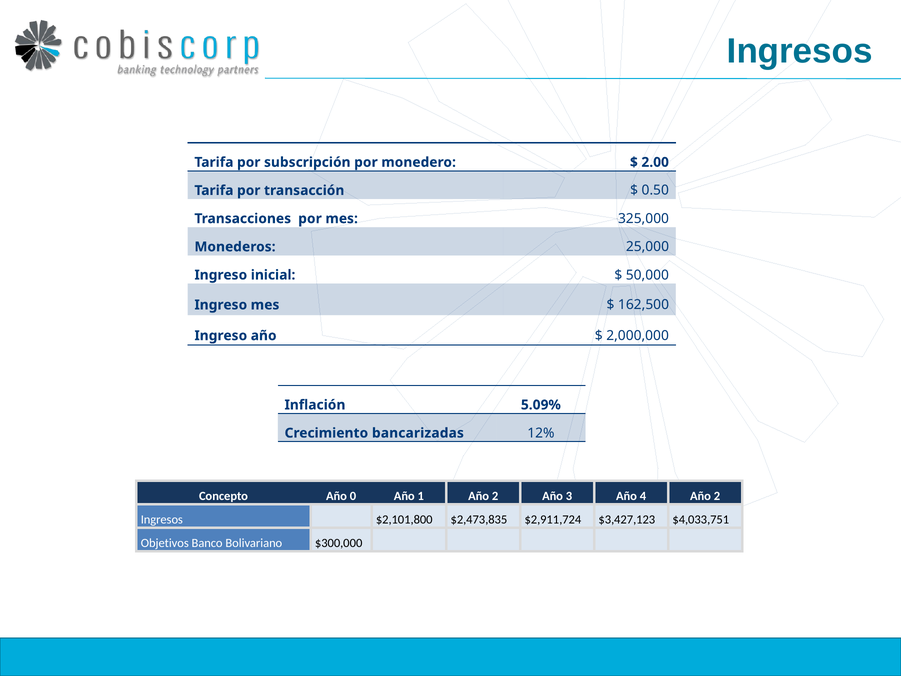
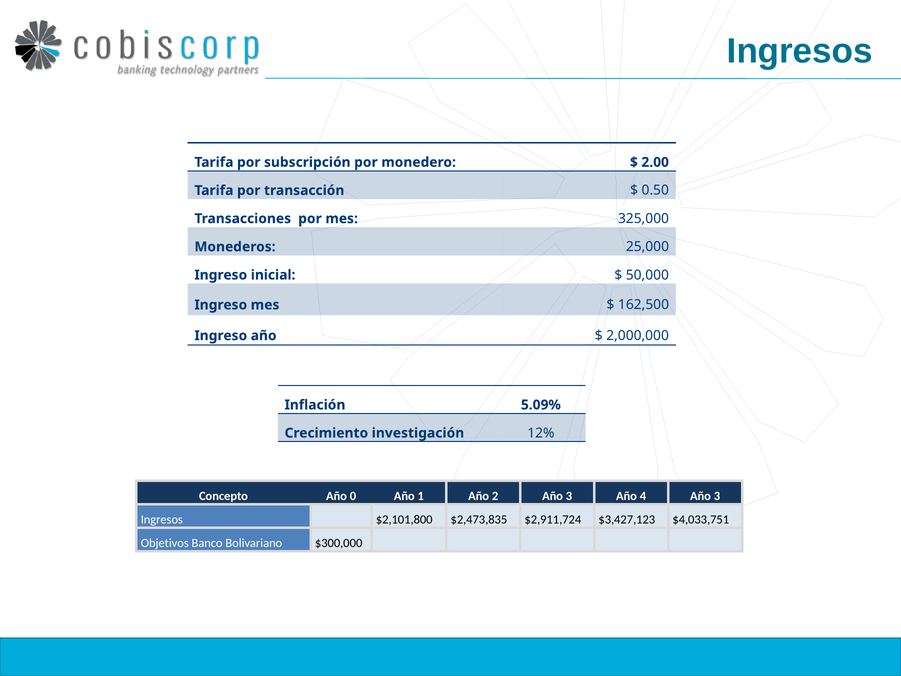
bancarizadas: bancarizadas -> investigación
4 Año 2: 2 -> 3
